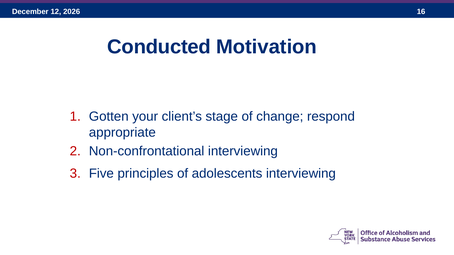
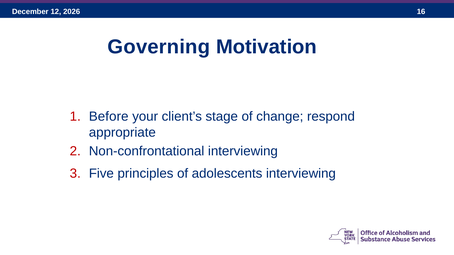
Conducted: Conducted -> Governing
Gotten: Gotten -> Before
